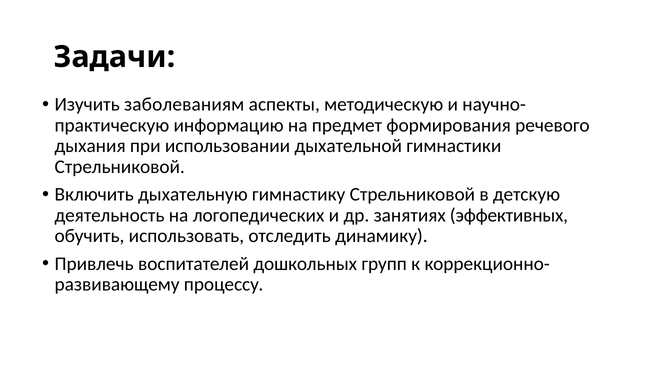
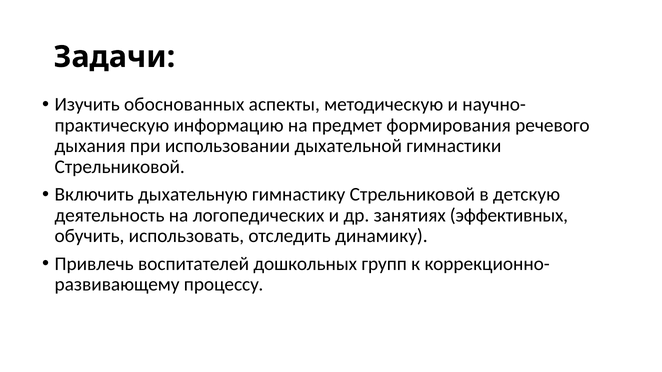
заболеваниям: заболеваниям -> обоснованных
